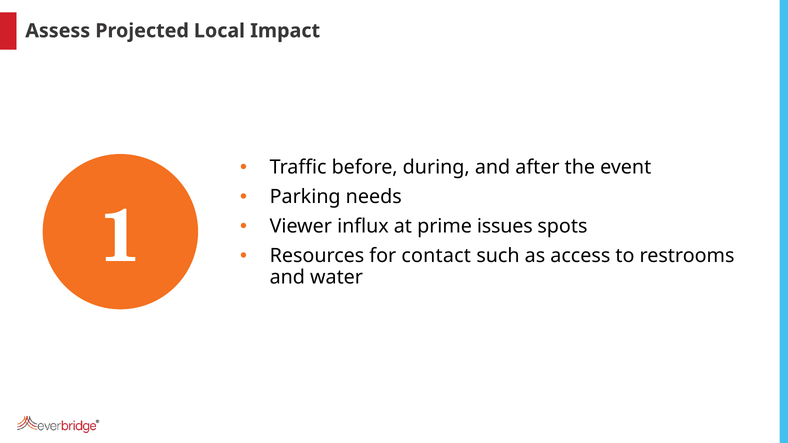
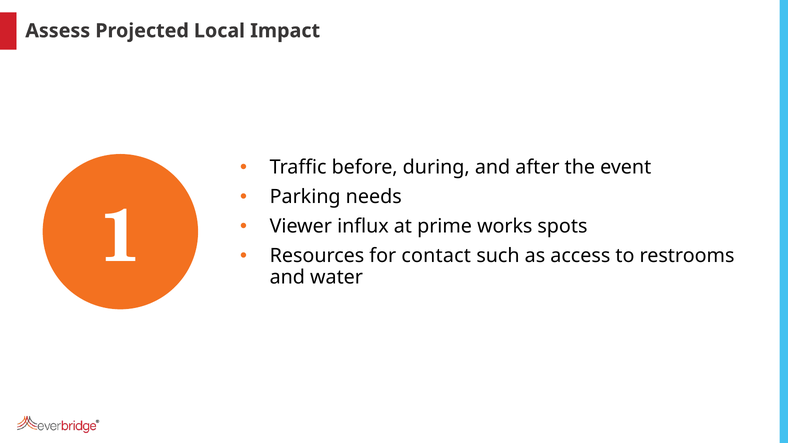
issues: issues -> works
